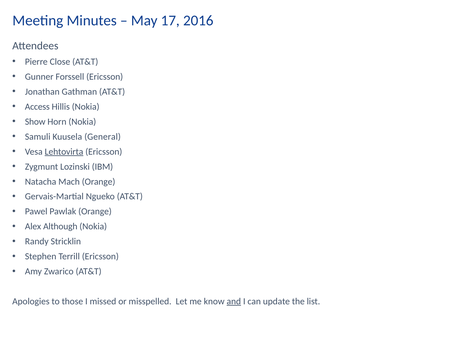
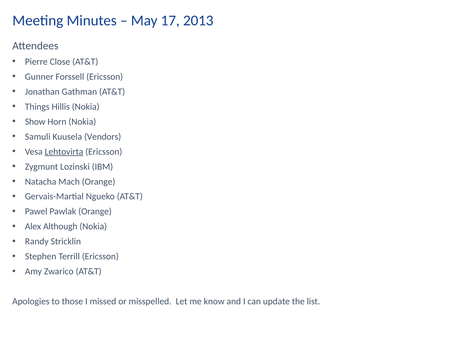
2016: 2016 -> 2013
Access: Access -> Things
General: General -> Vendors
and underline: present -> none
